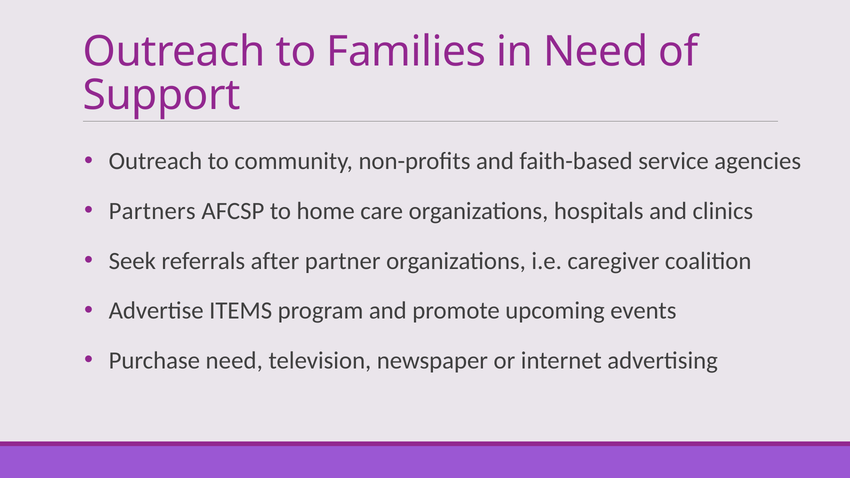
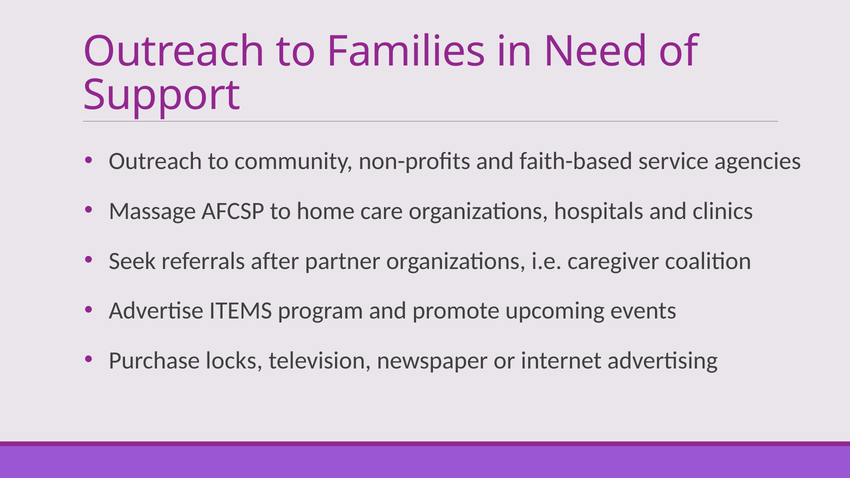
Partners: Partners -> Massage
Purchase need: need -> locks
